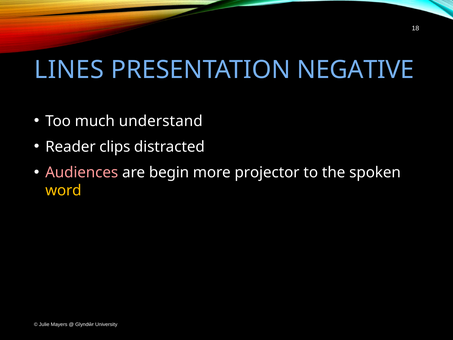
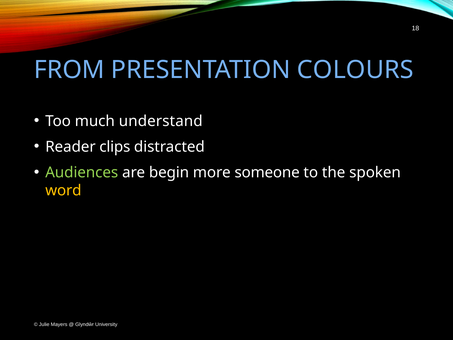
LINES: LINES -> FROM
NEGATIVE: NEGATIVE -> COLOURS
Audiences colour: pink -> light green
projector: projector -> someone
